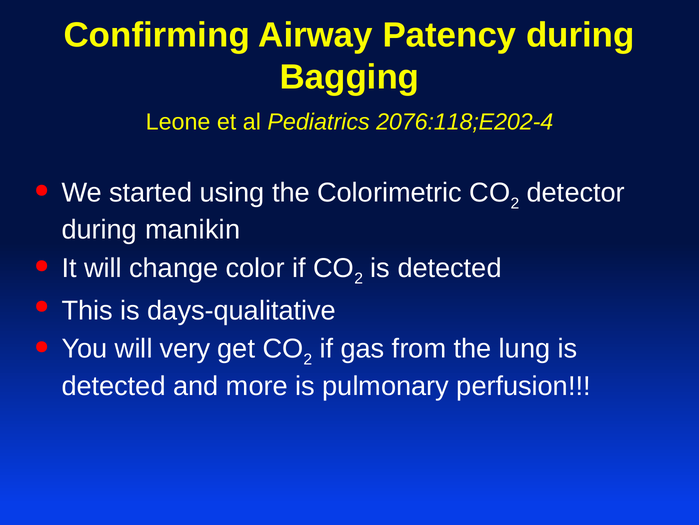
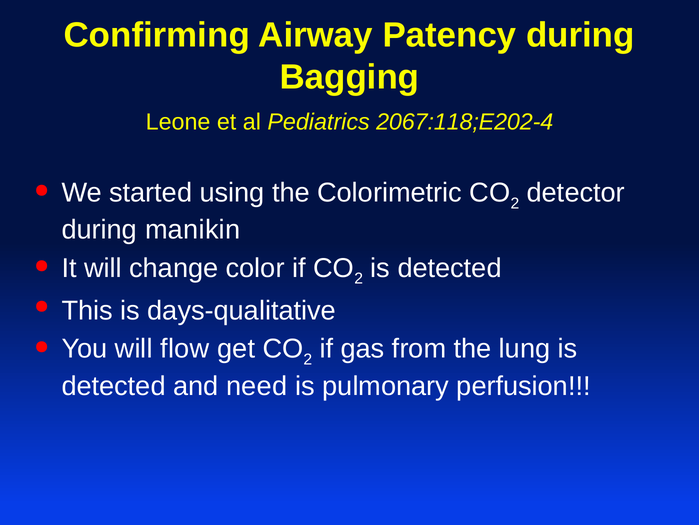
2076:118;E202-4: 2076:118;E202-4 -> 2067:118;E202-4
very: very -> flow
more: more -> need
